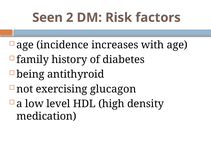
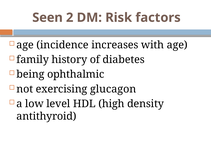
antithyroid: antithyroid -> ophthalmic
medication: medication -> antithyroid
